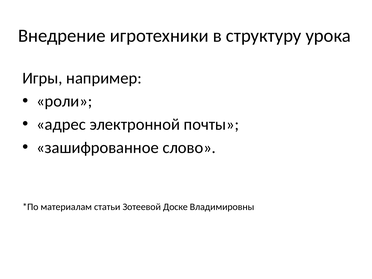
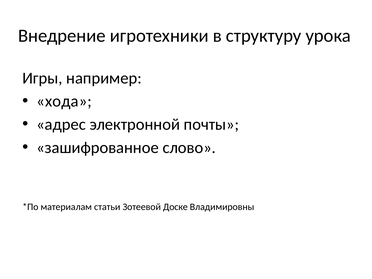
роли: роли -> хода
